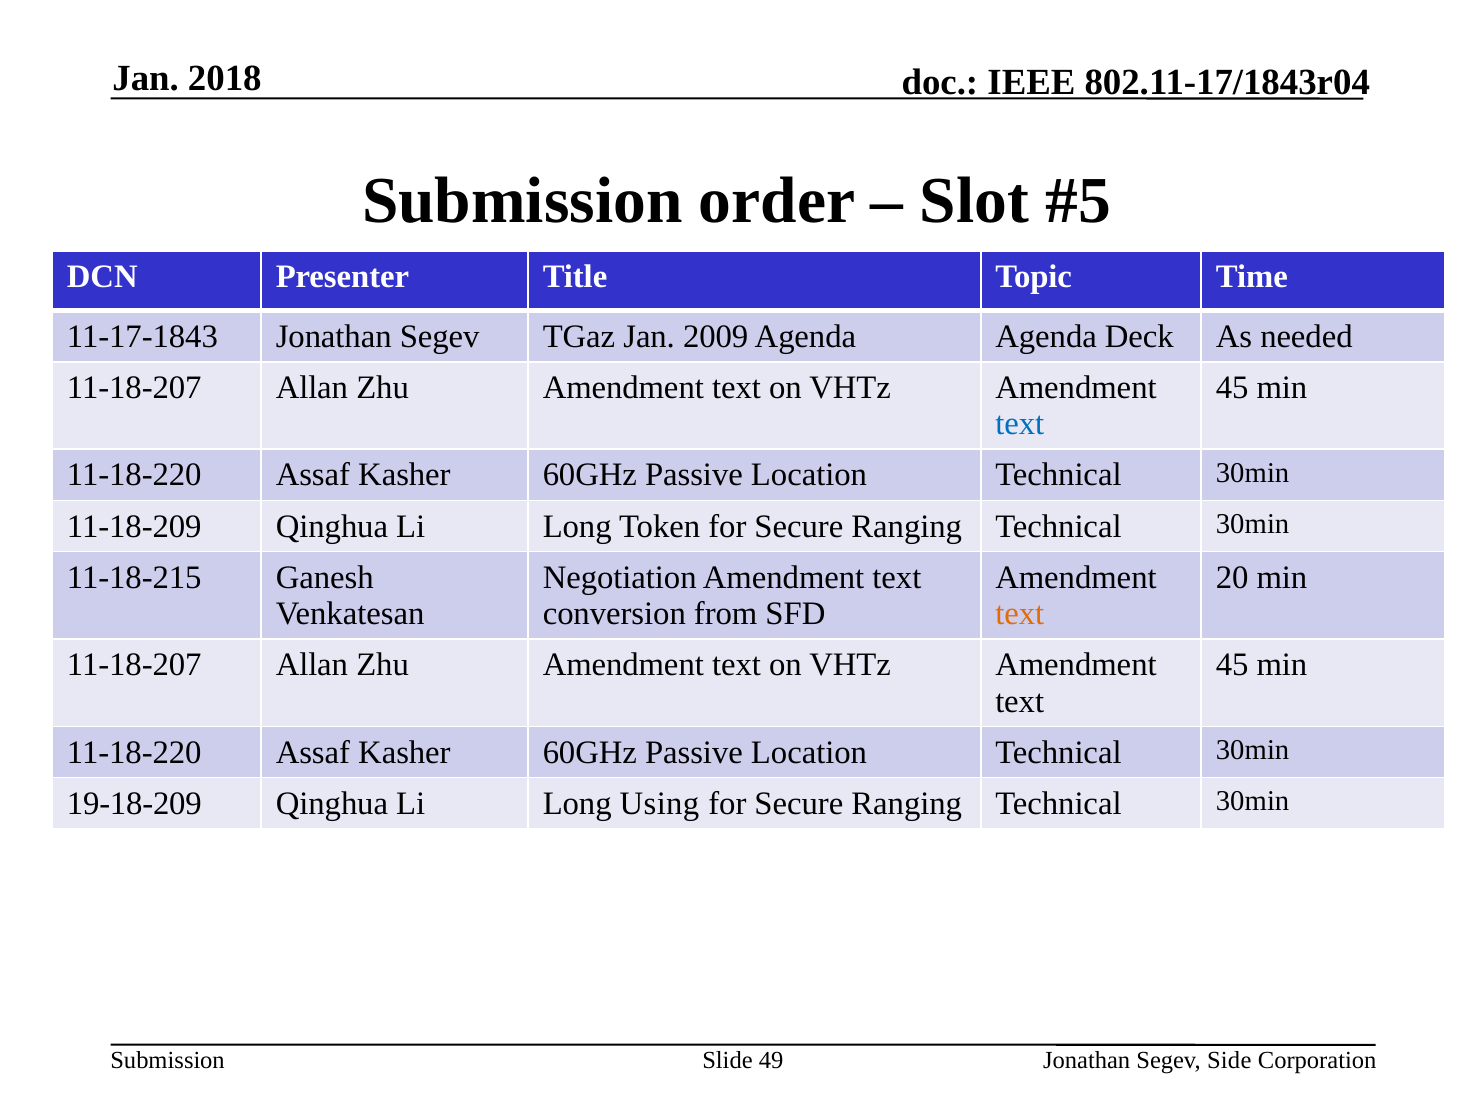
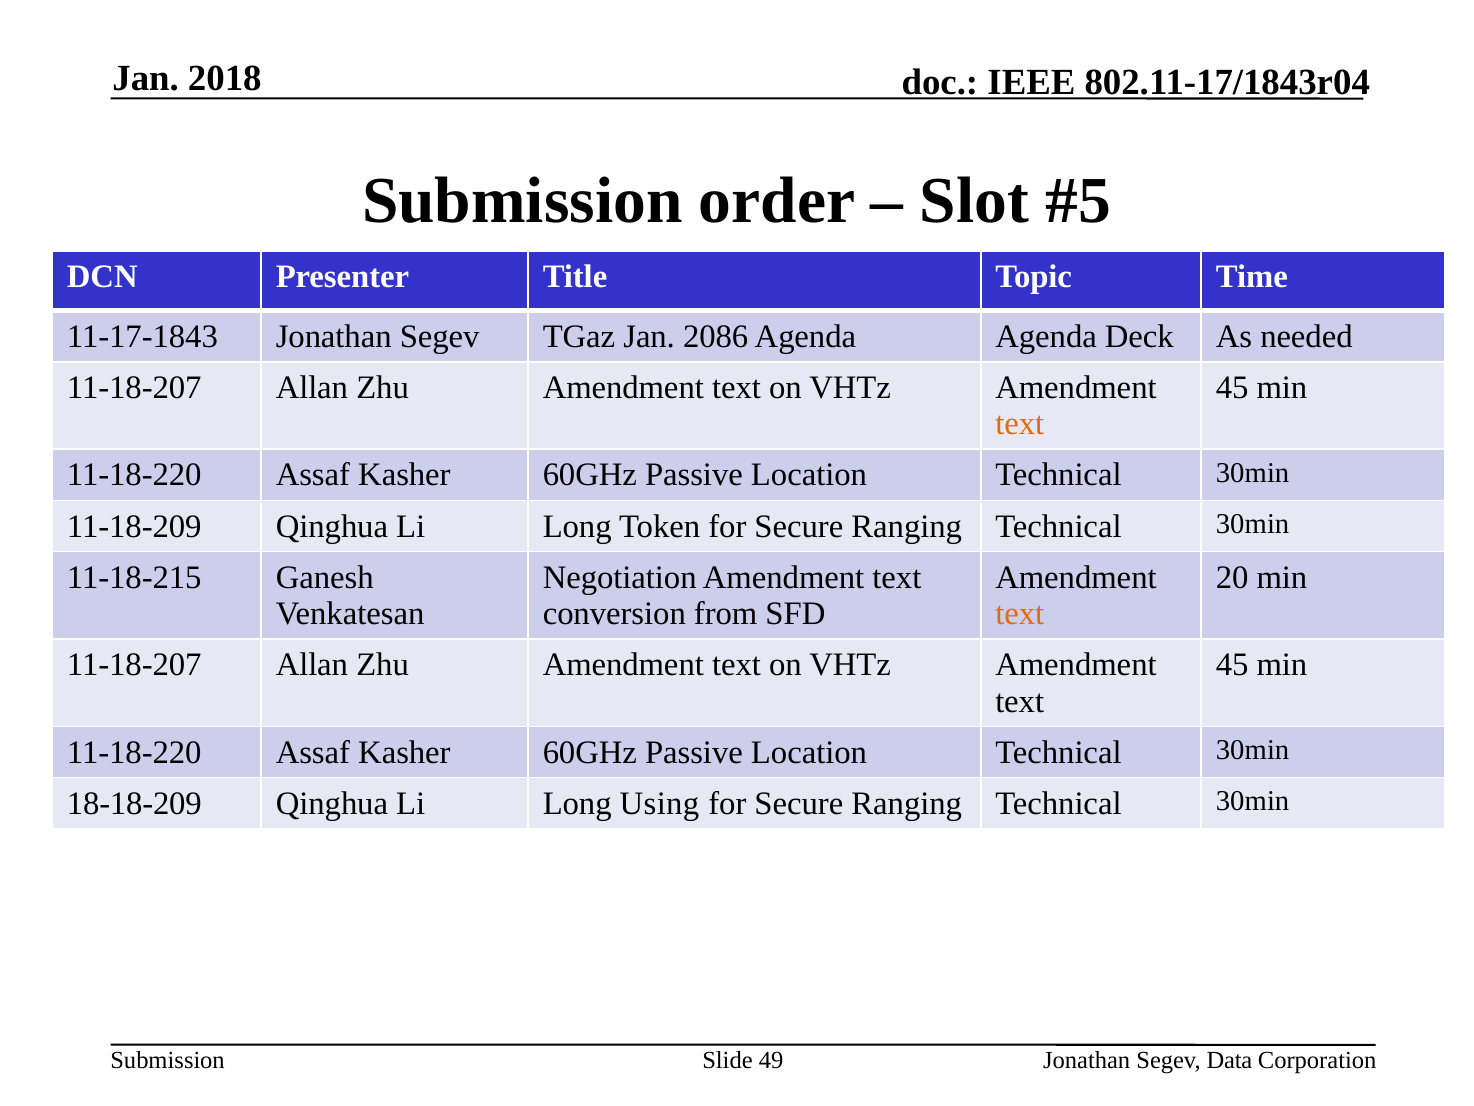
2009: 2009 -> 2086
text at (1020, 424) colour: blue -> orange
19-18-209: 19-18-209 -> 18-18-209
Side: Side -> Data
